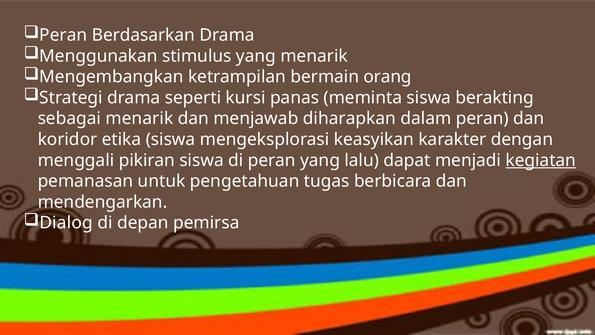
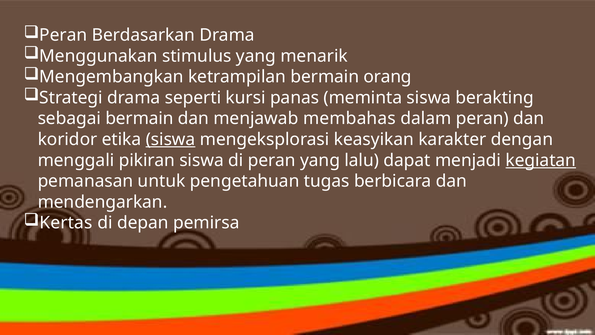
sebagai menarik: menarik -> bermain
diharapkan: diharapkan -> membahas
siswa at (171, 139) underline: none -> present
Dialog: Dialog -> Kertas
